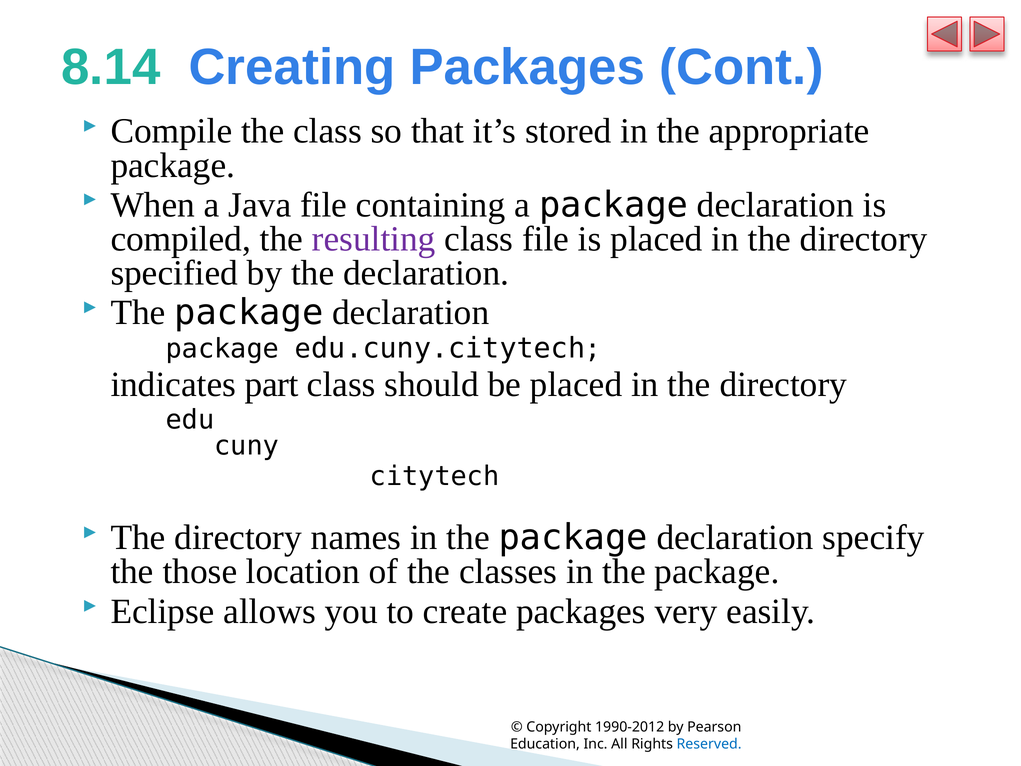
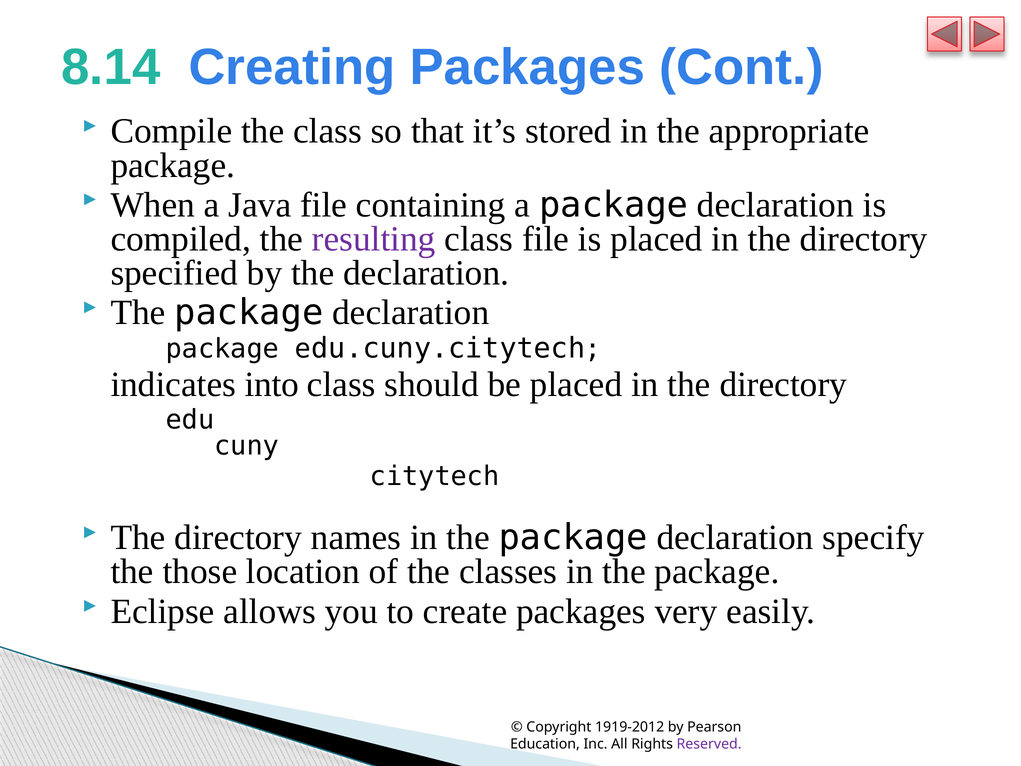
part: part -> into
1990-2012: 1990-2012 -> 1919-2012
Reserved colour: blue -> purple
